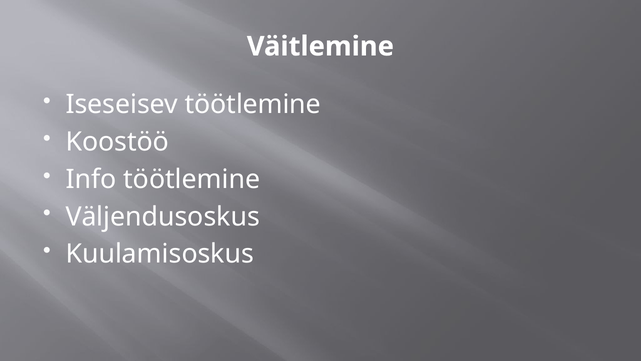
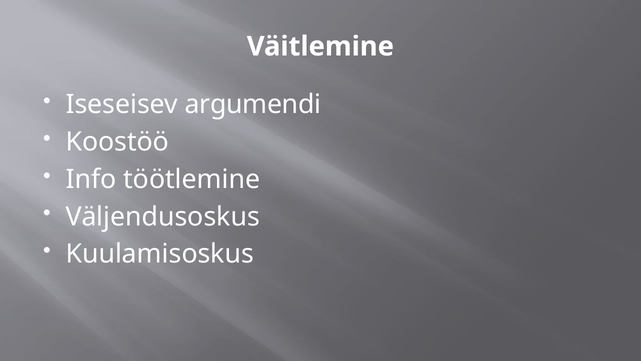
Iseseisev töötlemine: töötlemine -> argumendi
